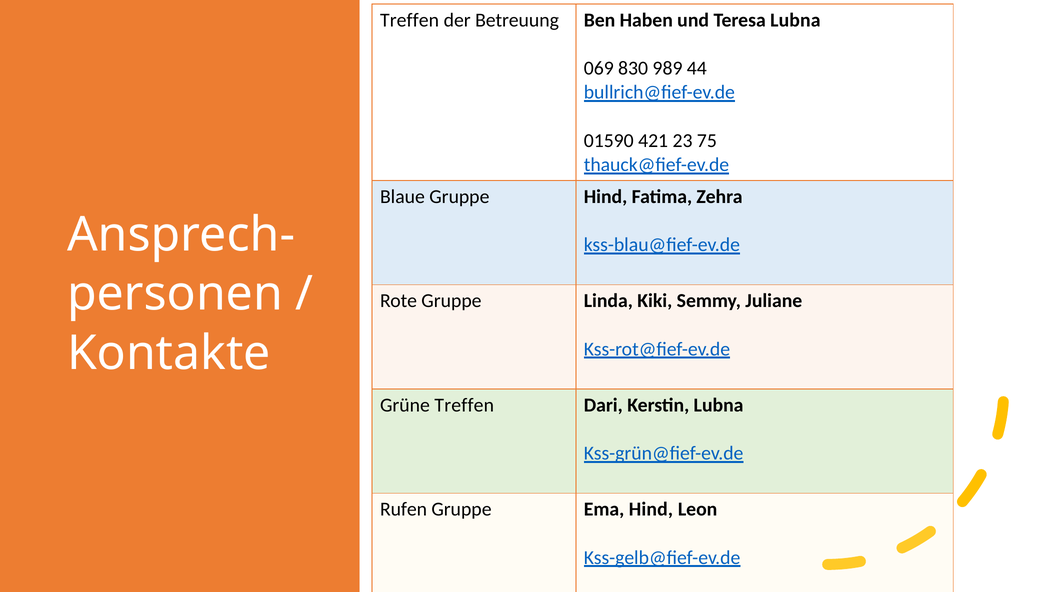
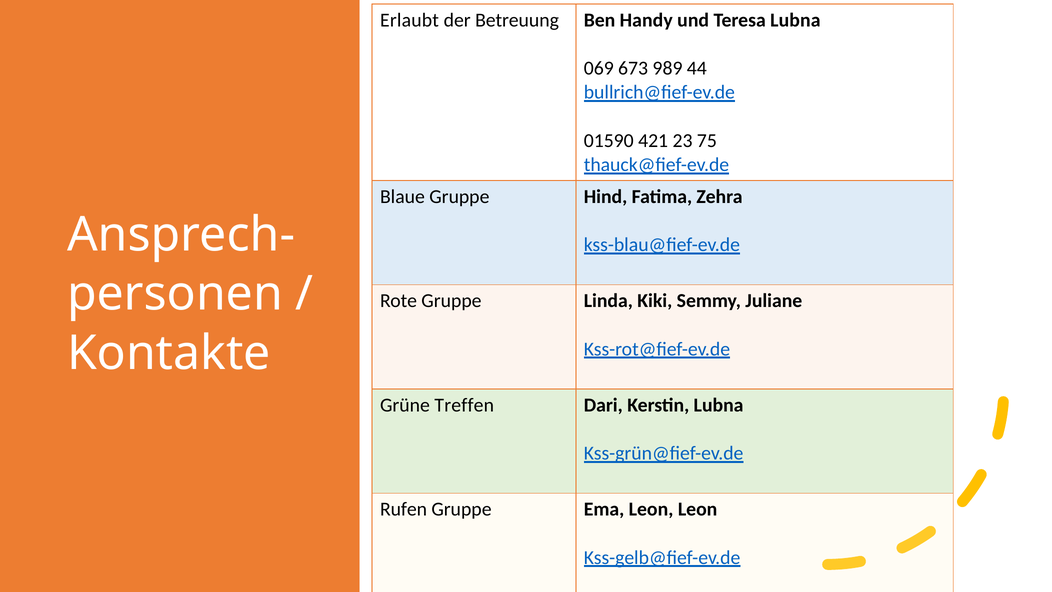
Treffen at (410, 20): Treffen -> Erlaubt
Haben: Haben -> Handy
830: 830 -> 673
Ema Hind: Hind -> Leon
